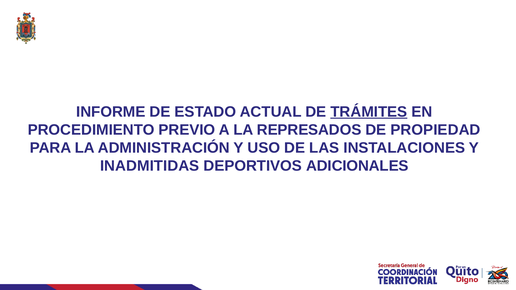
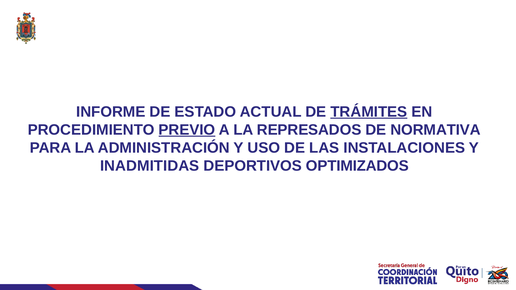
PREVIO underline: none -> present
PROPIEDAD: PROPIEDAD -> NORMATIVA
ADICIONALES: ADICIONALES -> OPTIMIZADOS
